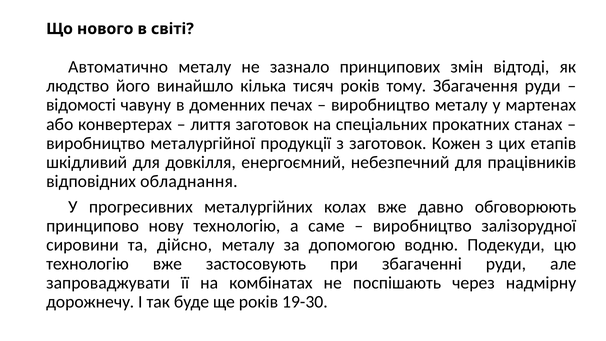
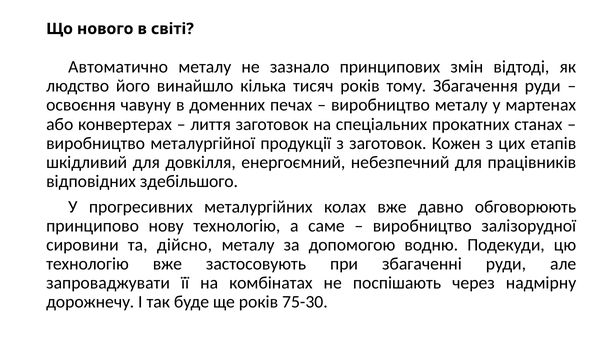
відомості: відомості -> освоєння
обладнання: обладнання -> здебільшого
19-30: 19-30 -> 75-30
